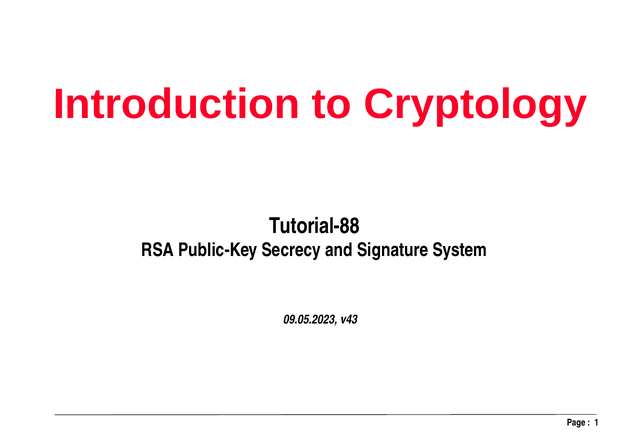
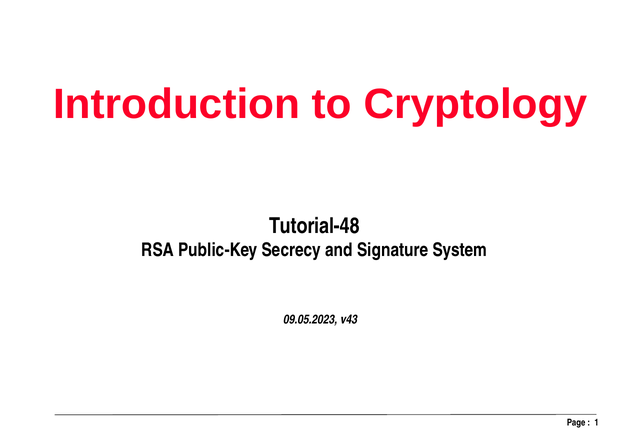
Tutorial-88: Tutorial-88 -> Tutorial-48
